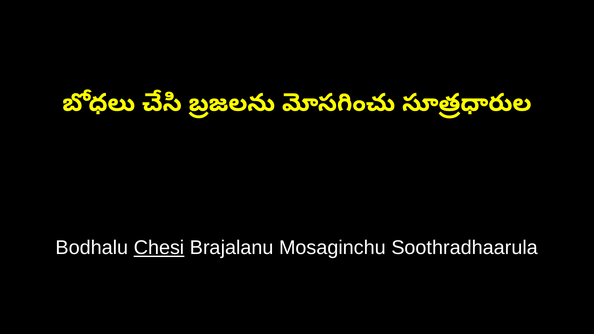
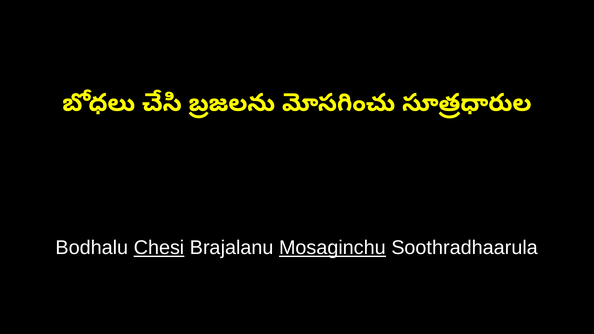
Mosaginchu underline: none -> present
